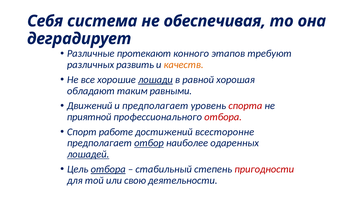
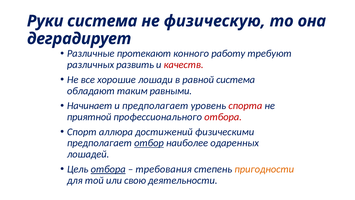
Себя: Себя -> Руки
обеспечивая: обеспечивая -> физическую
этапов: этапов -> работу
качеств colour: orange -> red
лошади underline: present -> none
равной хорошая: хорошая -> система
Движений: Движений -> Начинает
работе: работе -> аллюра
всесторонне: всесторонне -> физическими
лошадей underline: present -> none
стабильный: стабильный -> требования
пригодности colour: red -> orange
